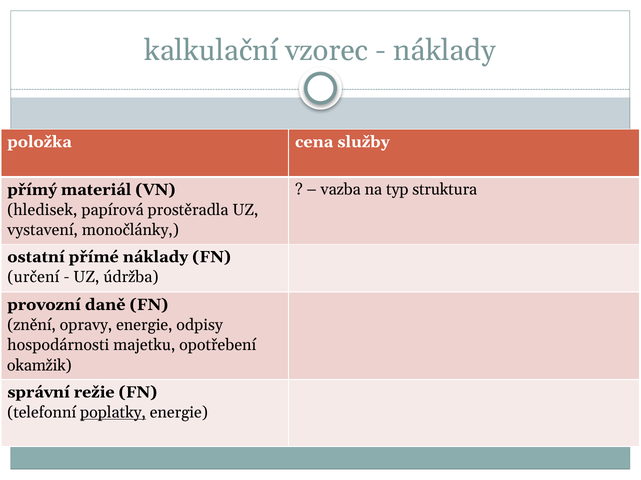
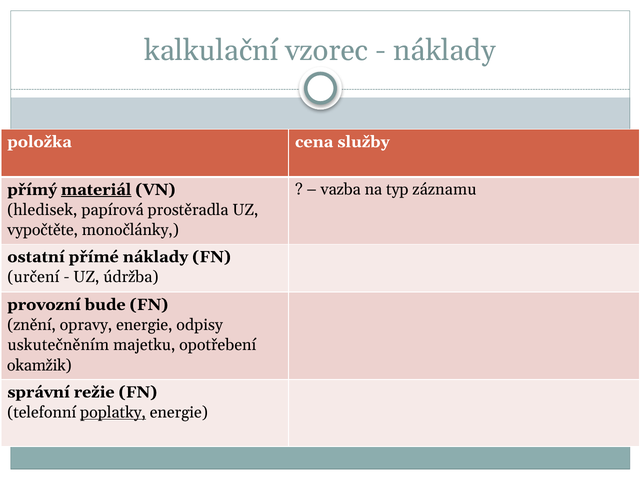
materiál underline: none -> present
struktura: struktura -> záznamu
vystavení: vystavení -> vypočtěte
daně: daně -> bude
hospodárnosti: hospodárnosti -> uskutečněním
